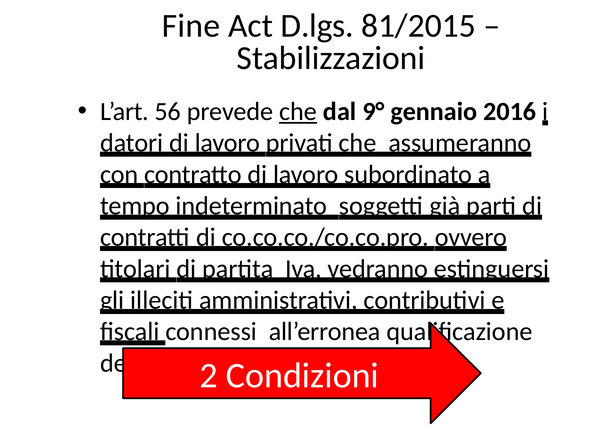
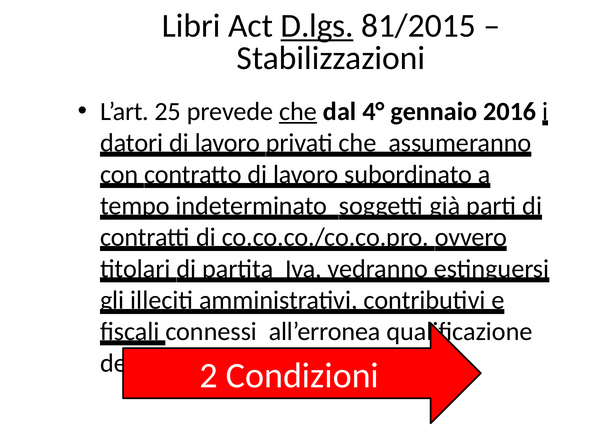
Fine: Fine -> Libri
D.lgs underline: none -> present
56: 56 -> 25
9°: 9° -> 4°
